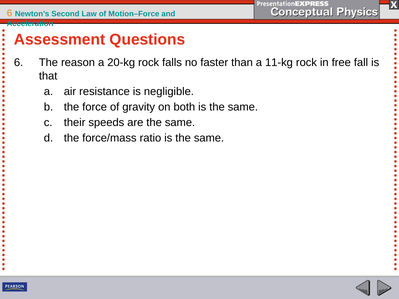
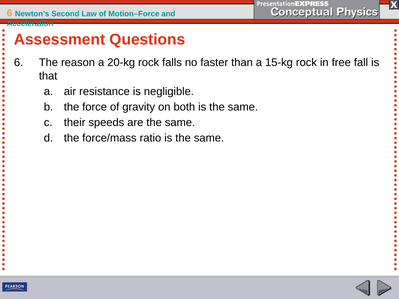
11-kg: 11-kg -> 15-kg
